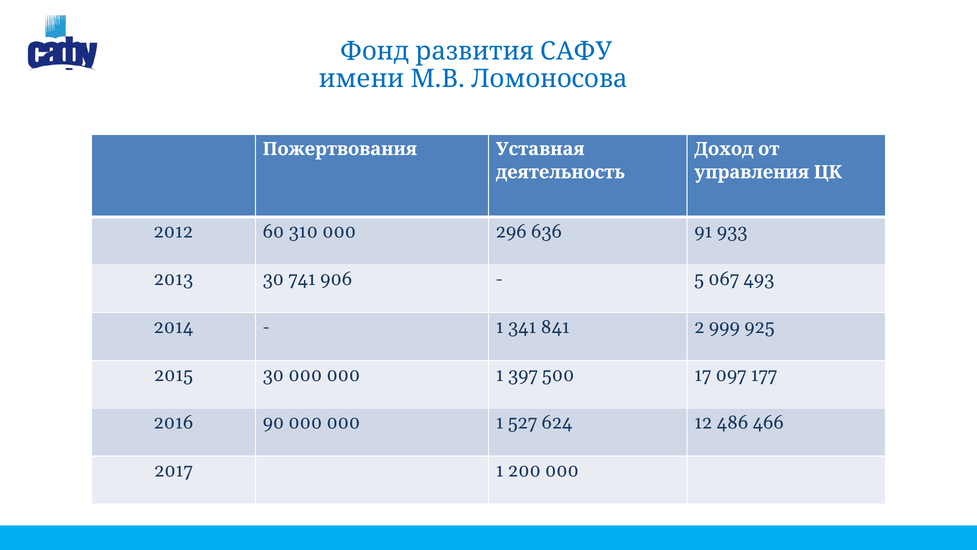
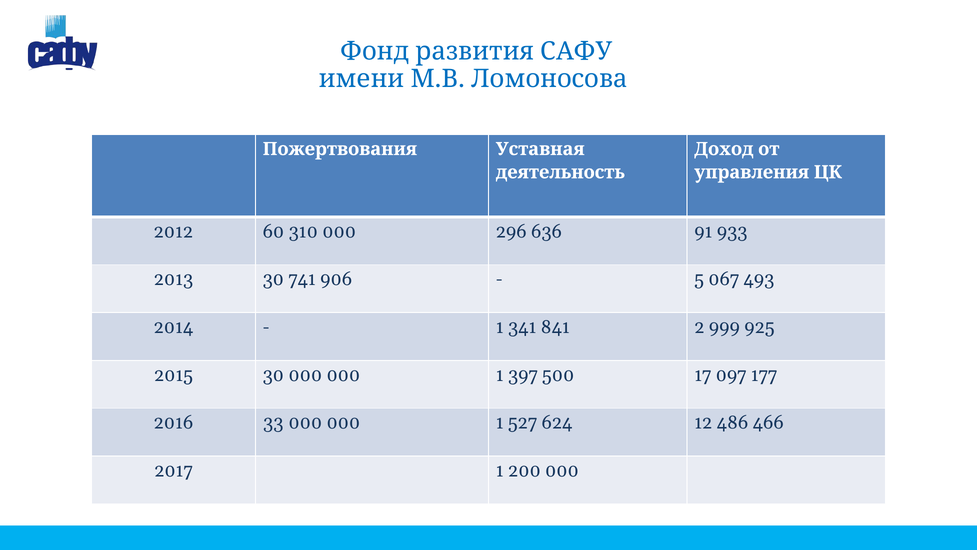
90: 90 -> 33
